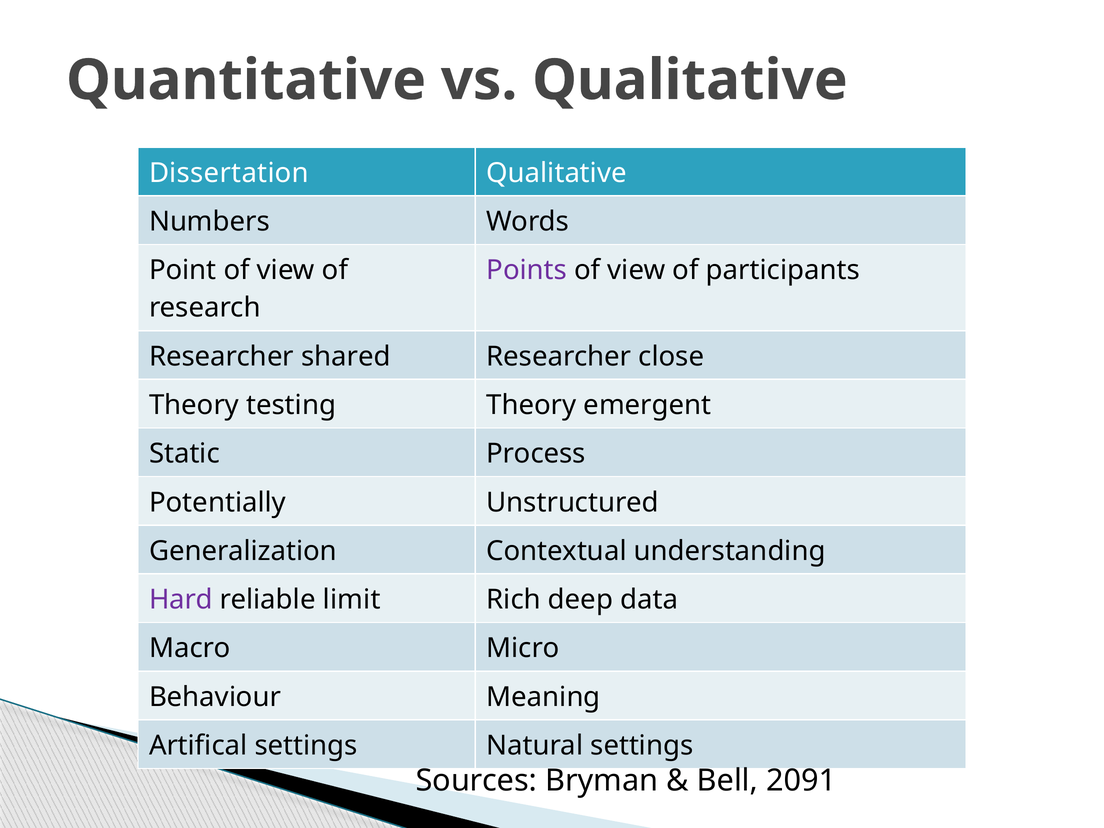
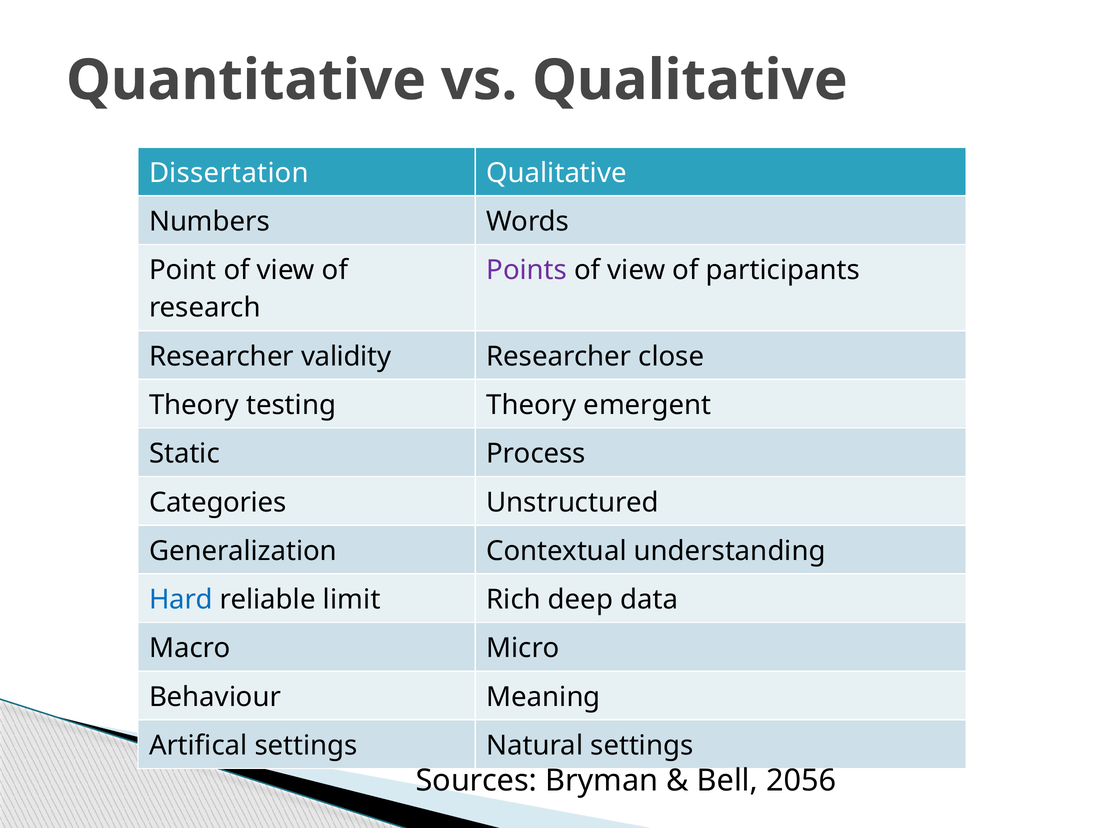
shared: shared -> validity
Potentially: Potentially -> Categories
Hard colour: purple -> blue
2091: 2091 -> 2056
